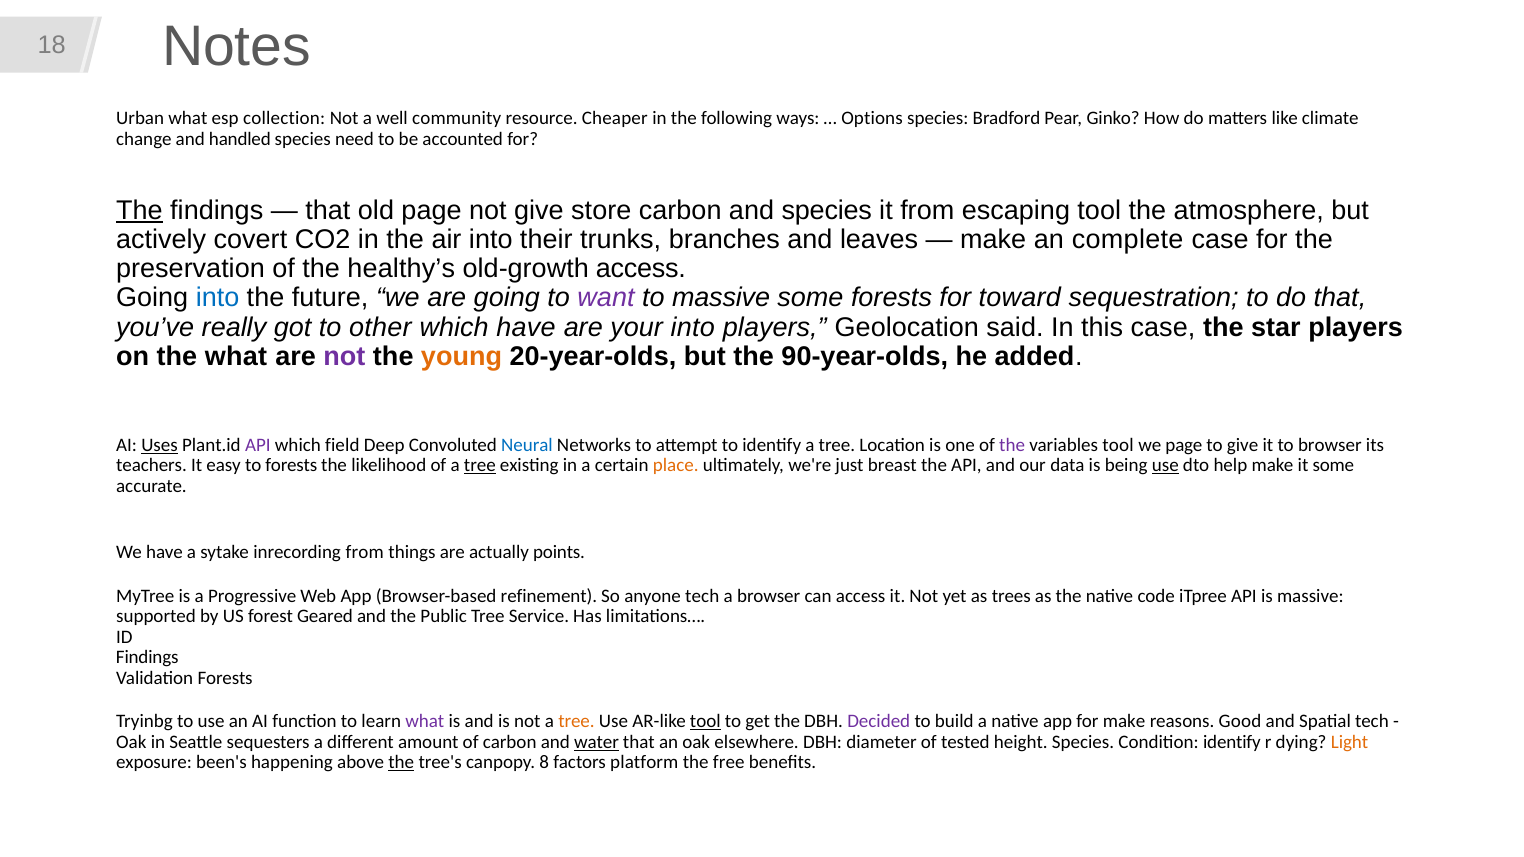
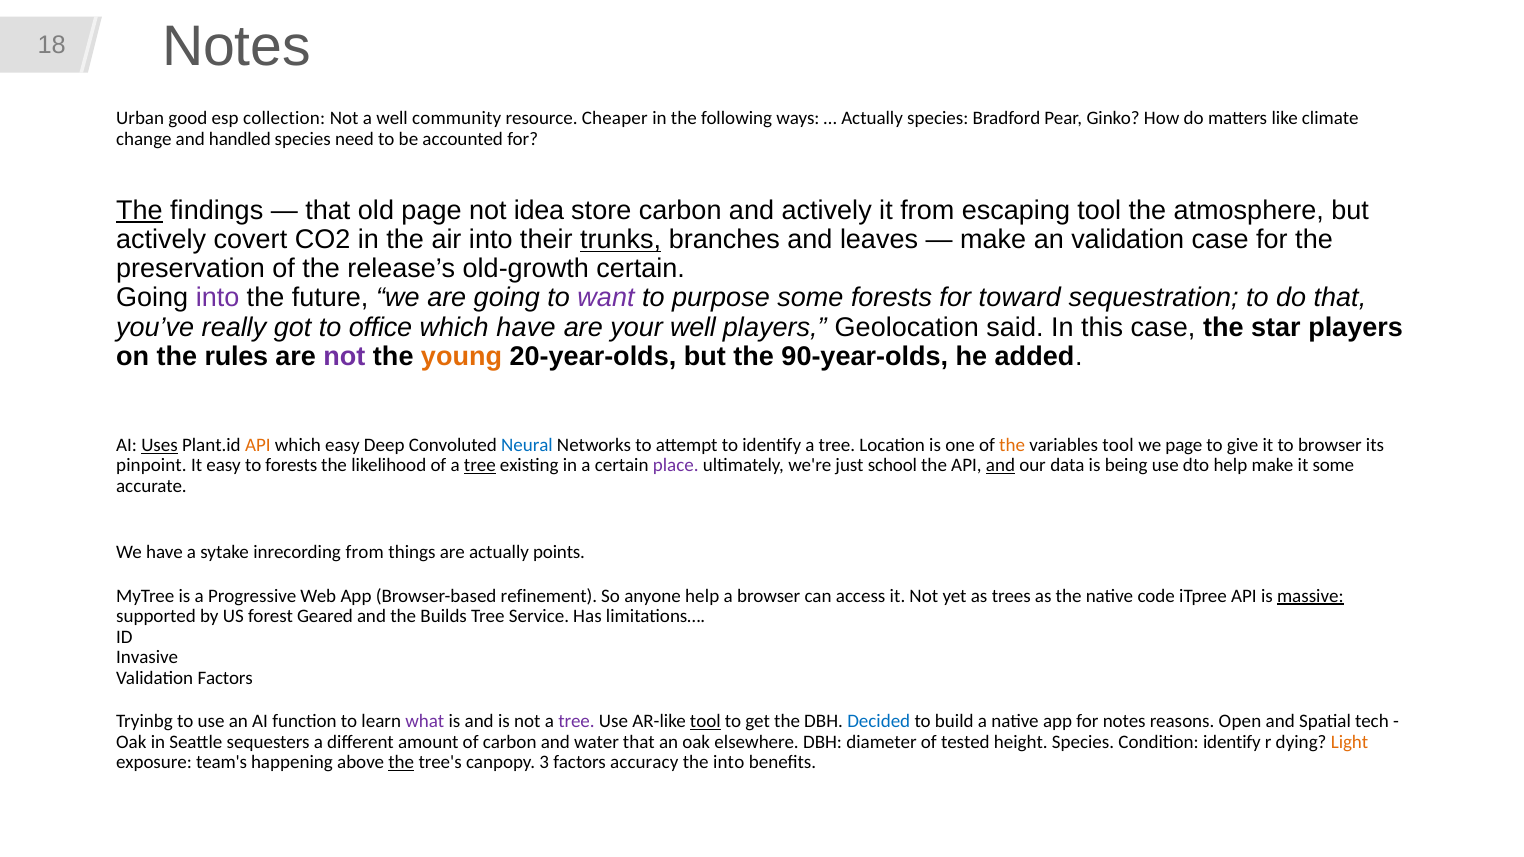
Urban what: what -> good
Options at (872, 119): Options -> Actually
not give: give -> idea
and species: species -> actively
trunks underline: none -> present
an complete: complete -> validation
healthy’s: healthy’s -> release’s
old-growth access: access -> certain
into at (218, 298) colour: blue -> purple
to massive: massive -> purpose
other: other -> office
your into: into -> well
the what: what -> rules
API at (258, 445) colour: purple -> orange
which field: field -> easy
the at (1012, 445) colour: purple -> orange
teachers: teachers -> pinpoint
place colour: orange -> purple
breast: breast -> school
and at (1001, 466) underline: none -> present
use at (1165, 466) underline: present -> none
anyone tech: tech -> help
massive at (1310, 596) underline: none -> present
Public: Public -> Builds
Findings at (147, 658): Findings -> Invasive
Validation Forests: Forests -> Factors
tree at (576, 722) colour: orange -> purple
Decided colour: purple -> blue
for make: make -> notes
Good: Good -> Open
water underline: present -> none
been's: been's -> team's
8: 8 -> 3
platform: platform -> accuracy
the free: free -> into
